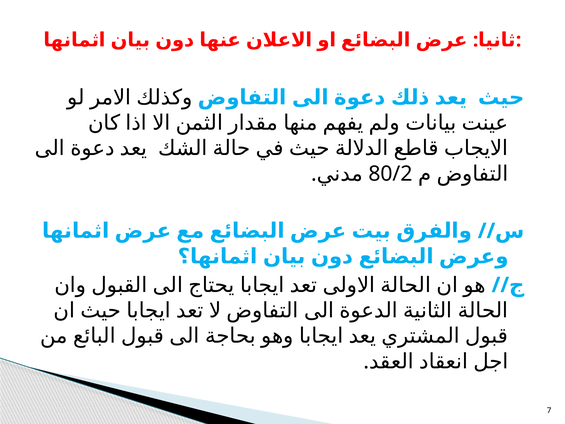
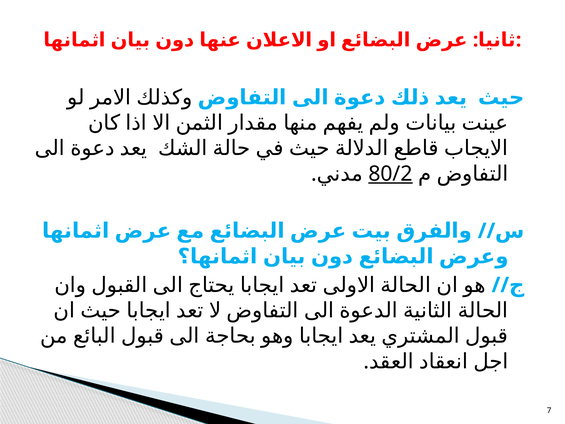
80/2 underline: none -> present
